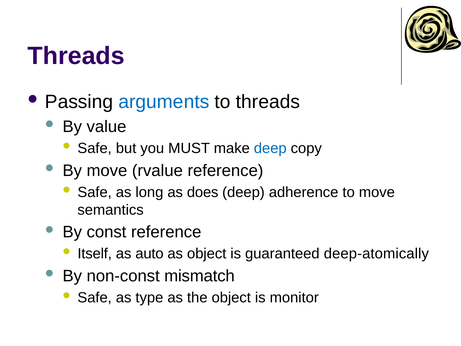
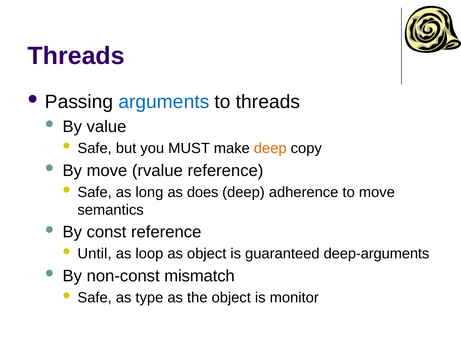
deep at (270, 148) colour: blue -> orange
Itself: Itself -> Until
auto: auto -> loop
deep-atomically: deep-atomically -> deep-arguments
